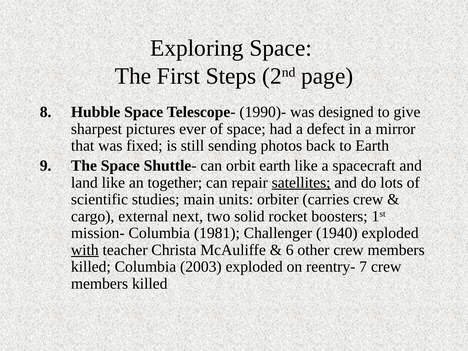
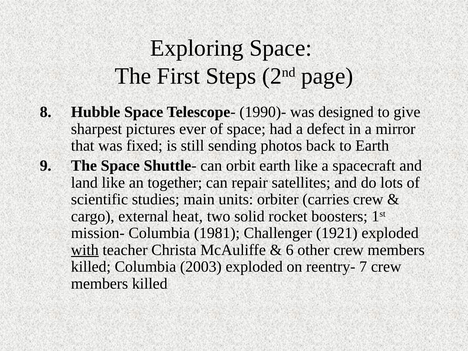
satellites underline: present -> none
next: next -> heat
1940: 1940 -> 1921
